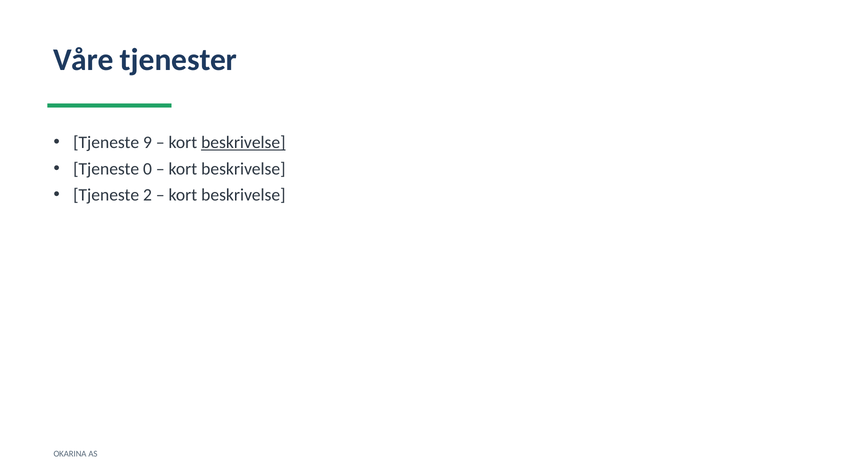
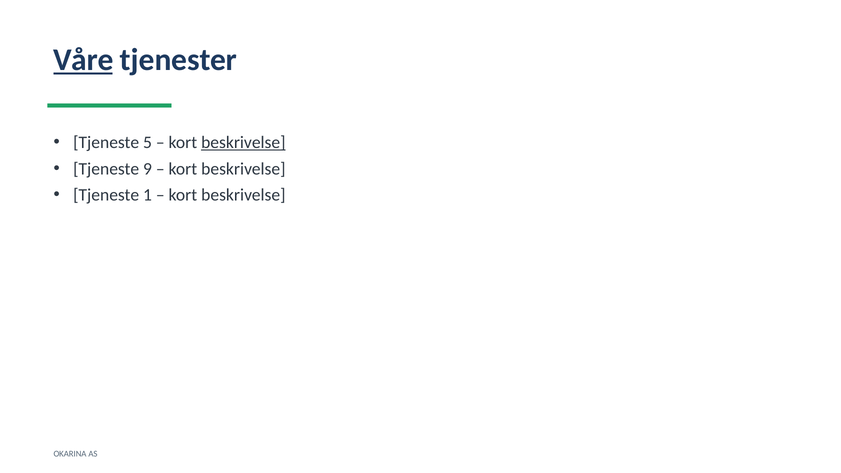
Våre underline: none -> present
9: 9 -> 5
0: 0 -> 9
2: 2 -> 1
